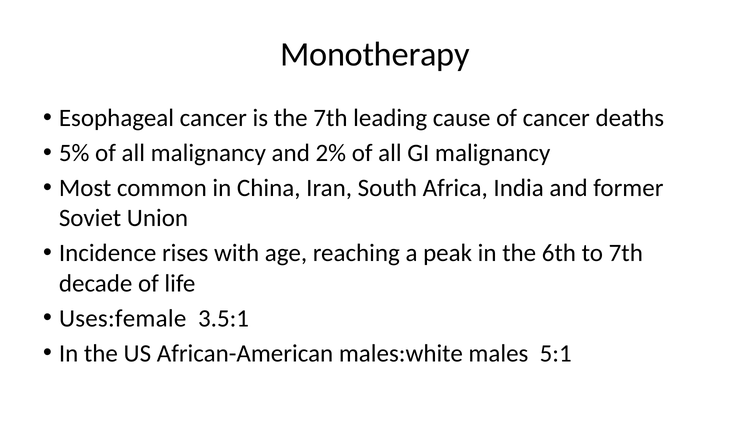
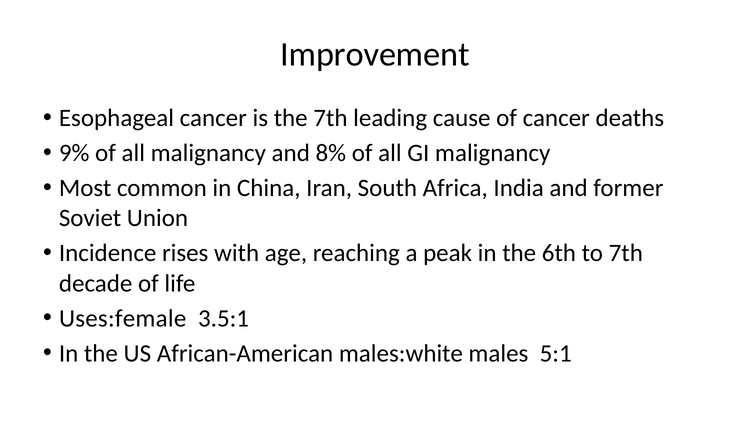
Monotherapy: Monotherapy -> Improvement
5%: 5% -> 9%
2%: 2% -> 8%
